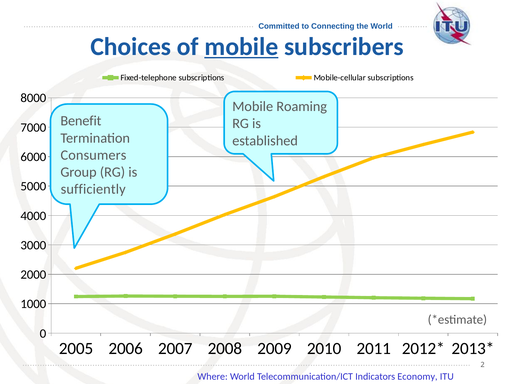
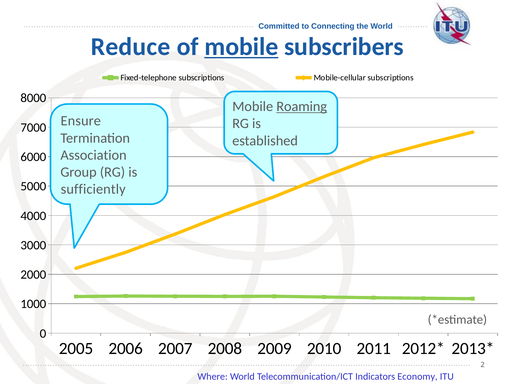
Choices: Choices -> Reduce
Roaming underline: none -> present
Benefit: Benefit -> Ensure
Consumers: Consumers -> Association
